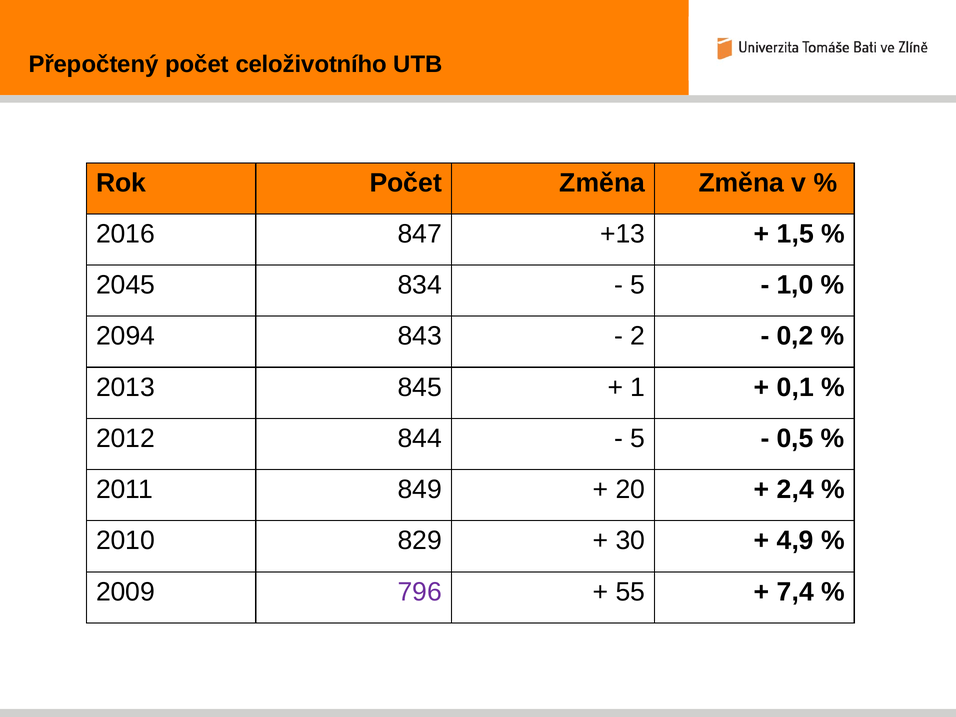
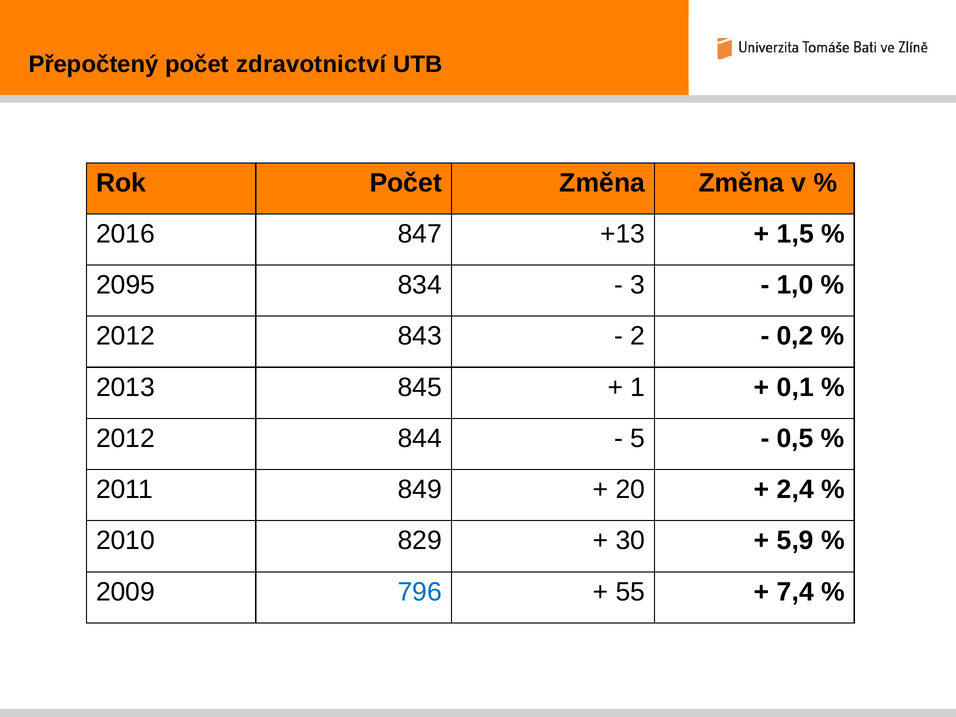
celoživotního: celoživotního -> zdravotnictví
2045: 2045 -> 2095
5 at (638, 285): 5 -> 3
2094 at (126, 336): 2094 -> 2012
4,9: 4,9 -> 5,9
796 colour: purple -> blue
